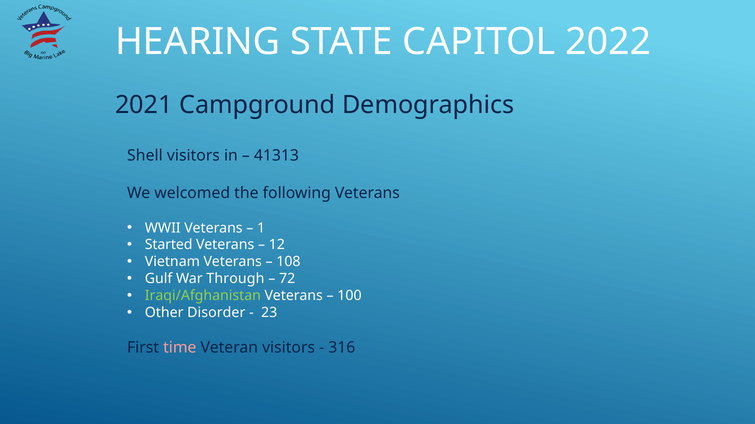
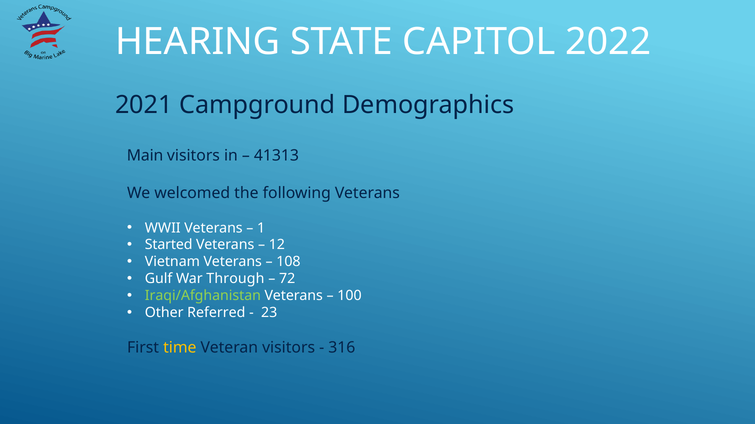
Shell: Shell -> Main
Disorder: Disorder -> Referred
time colour: pink -> yellow
